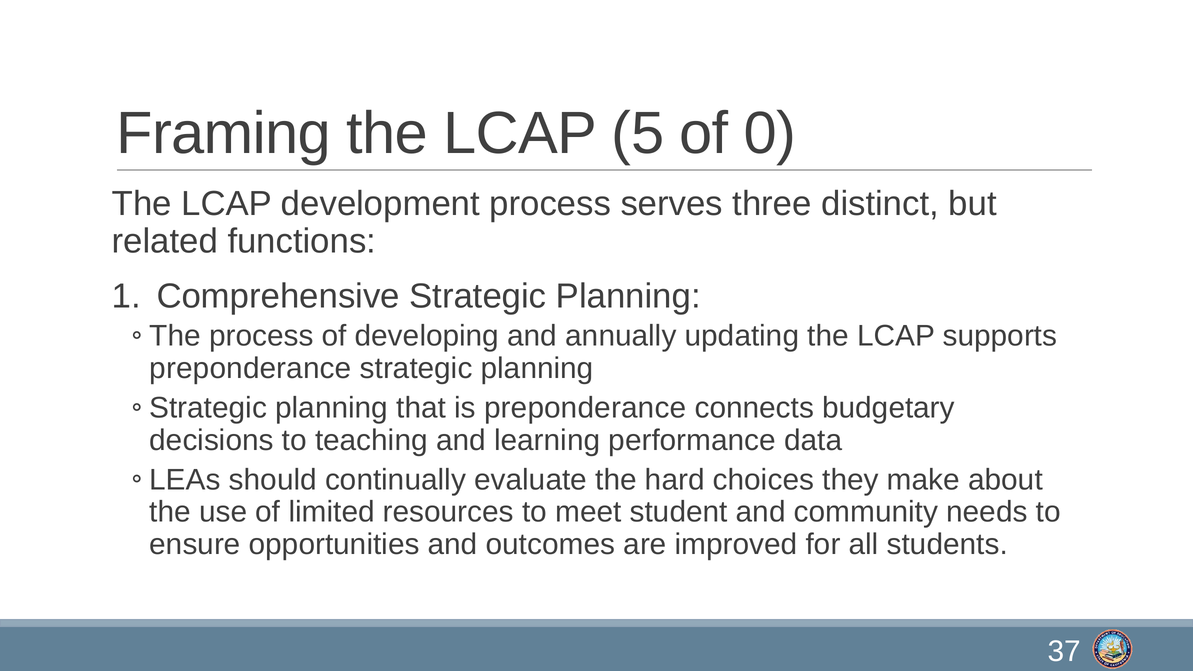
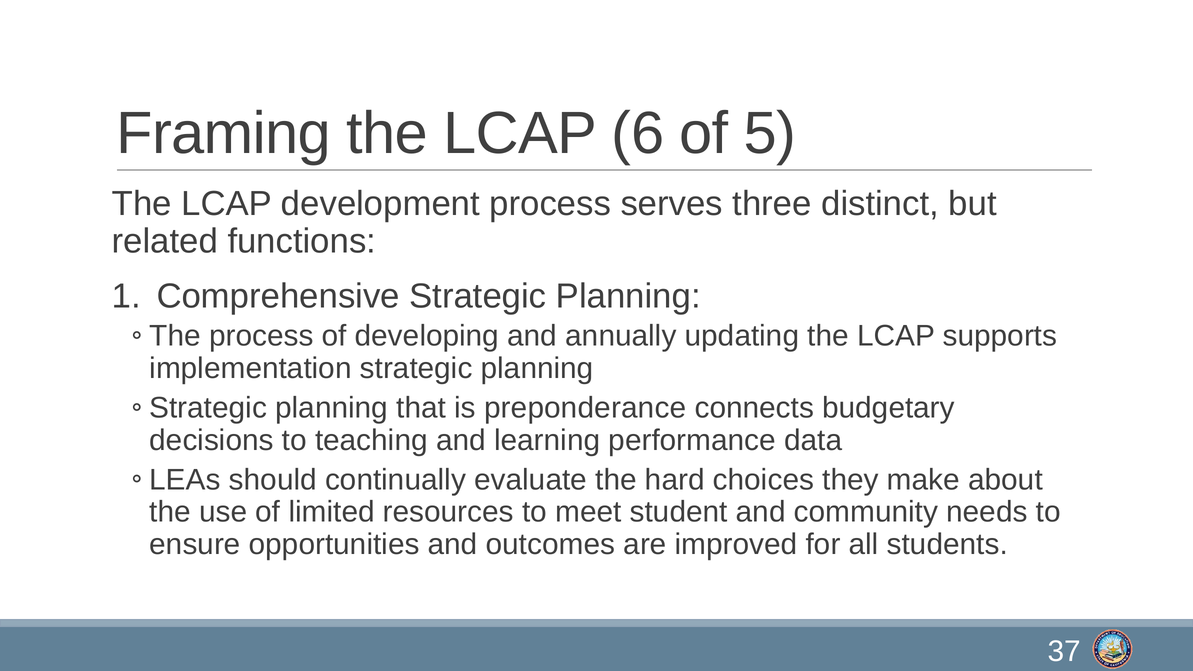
5: 5 -> 6
0: 0 -> 5
preponderance at (250, 368): preponderance -> implementation
